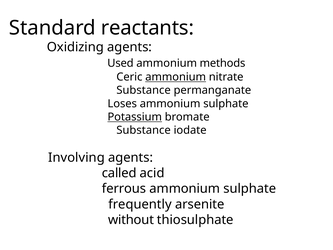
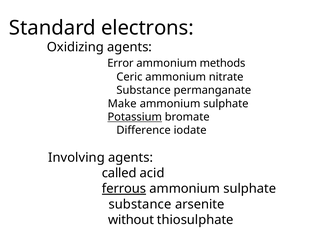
reactants: reactants -> electrons
Used: Used -> Error
ammonium at (176, 77) underline: present -> none
Loses: Loses -> Make
Substance at (144, 130): Substance -> Difference
ferrous underline: none -> present
frequently at (140, 204): frequently -> substance
